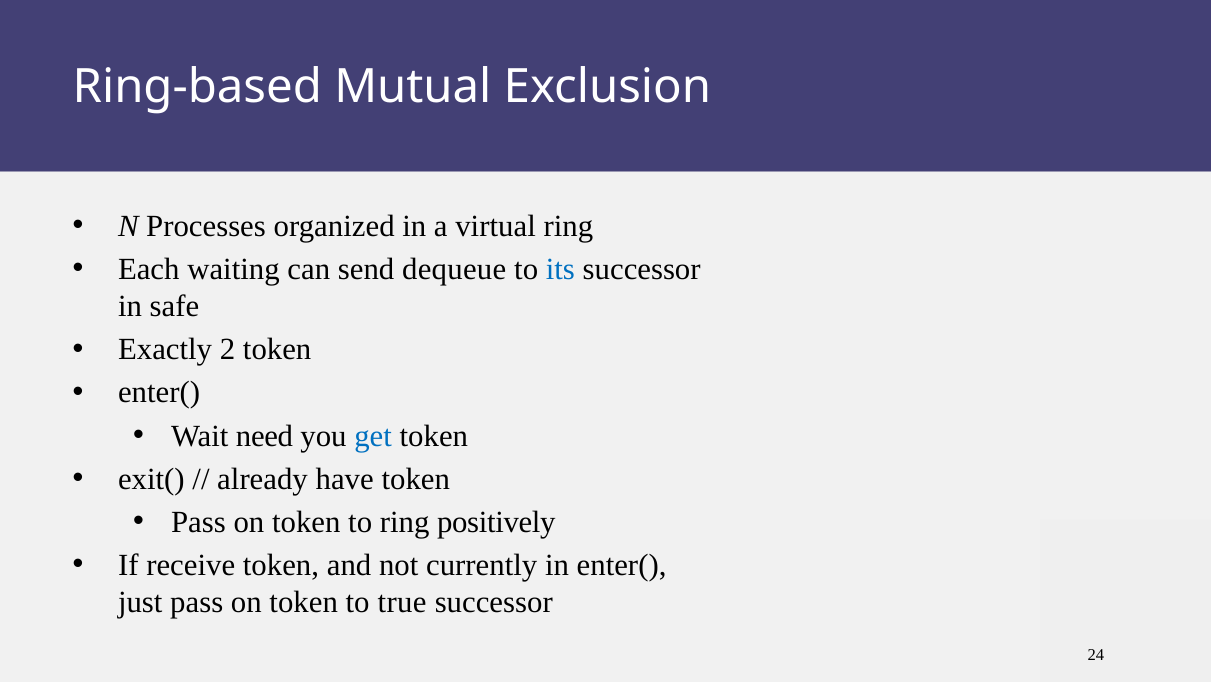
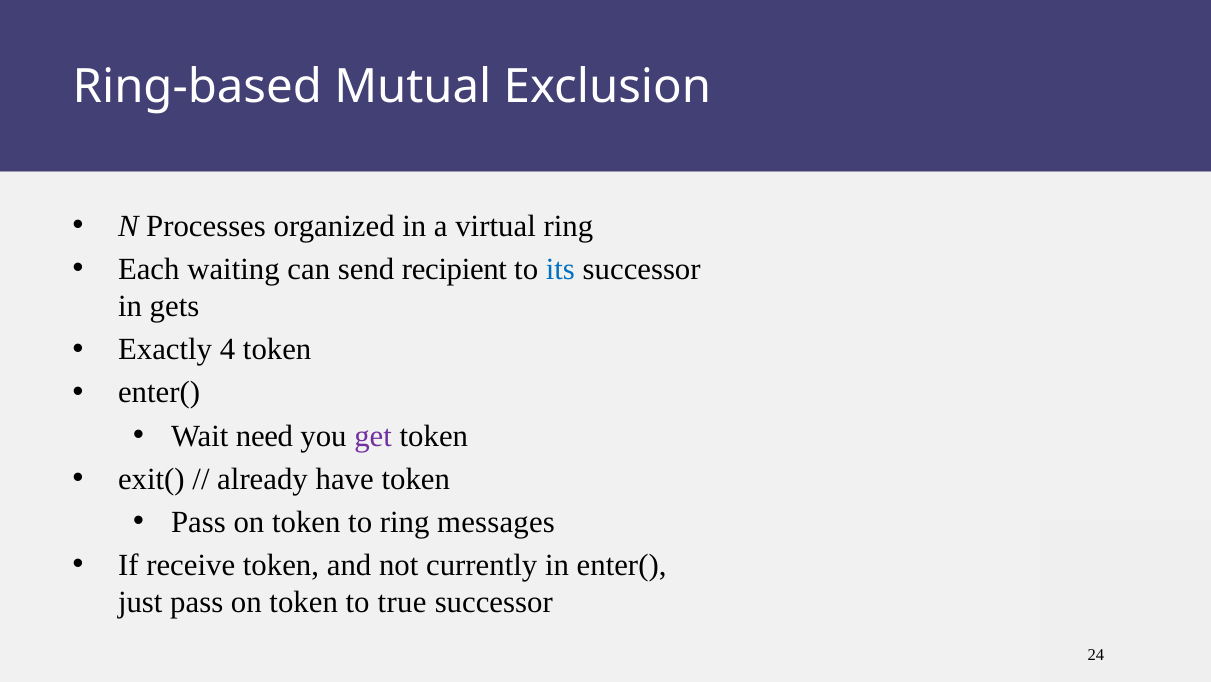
dequeue: dequeue -> recipient
safe: safe -> gets
2: 2 -> 4
get colour: blue -> purple
positively: positively -> messages
